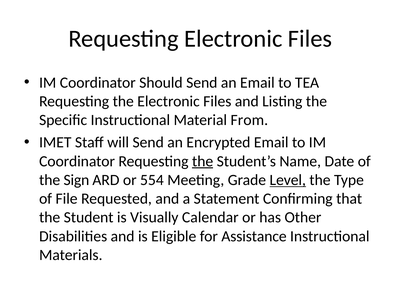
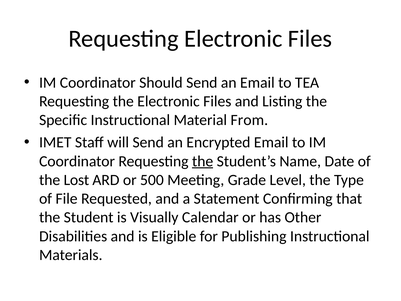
Sign: Sign -> Lost
554: 554 -> 500
Level underline: present -> none
Assistance: Assistance -> Publishing
